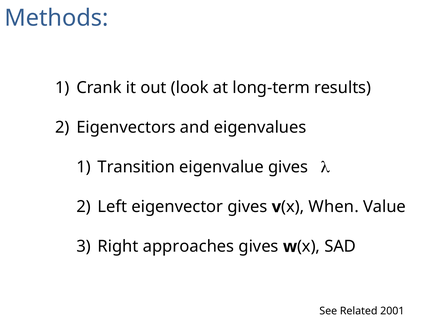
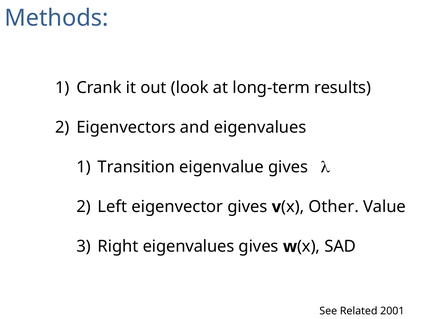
When: When -> Other
Right approaches: approaches -> eigenvalues
